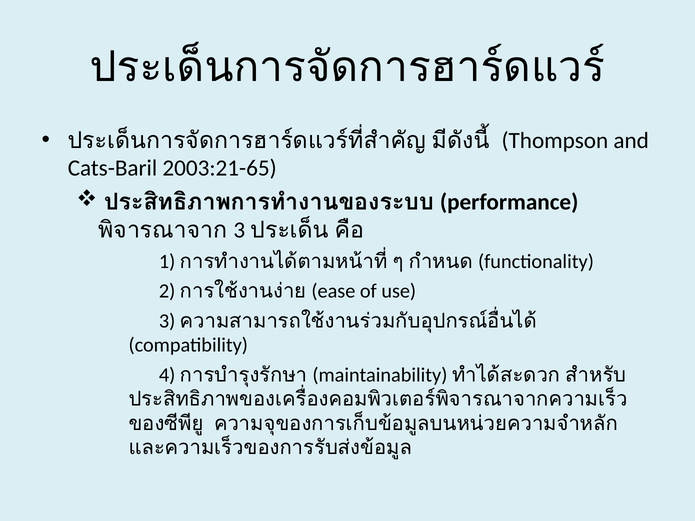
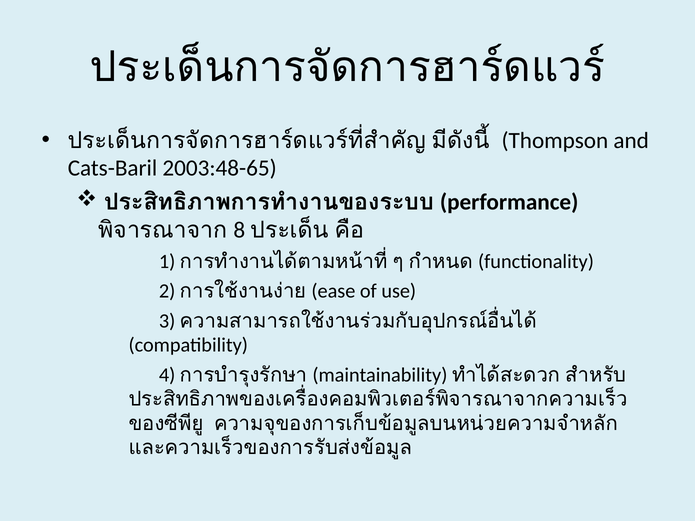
2003:21-65: 2003:21-65 -> 2003:48-65
3 at (239, 230): 3 -> 8
